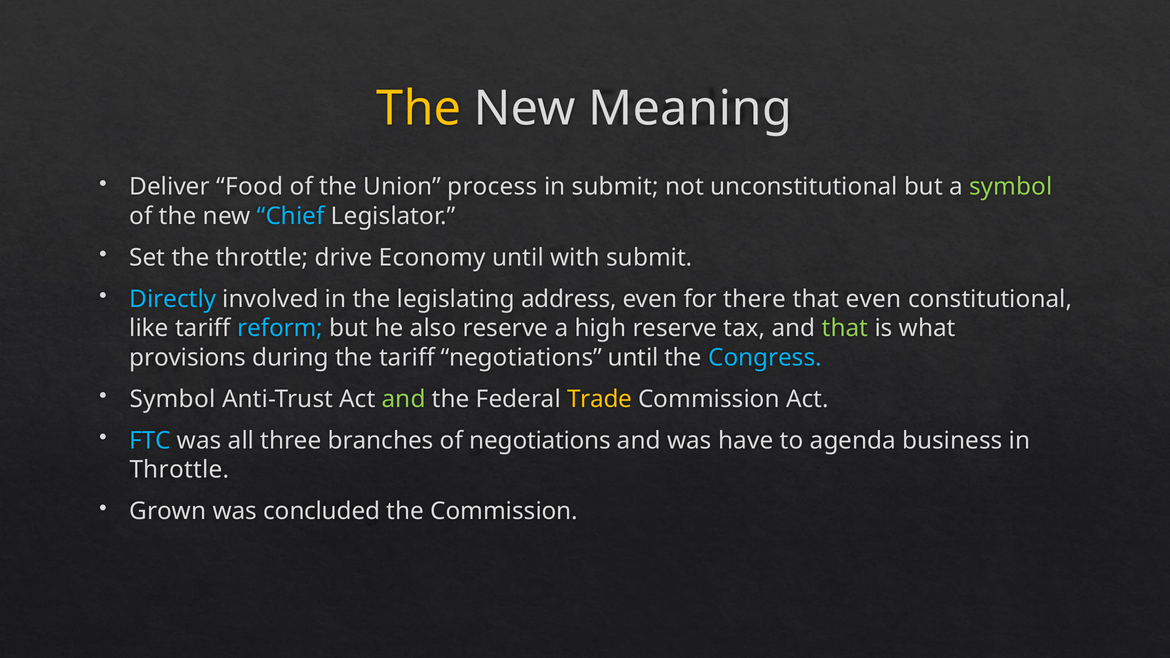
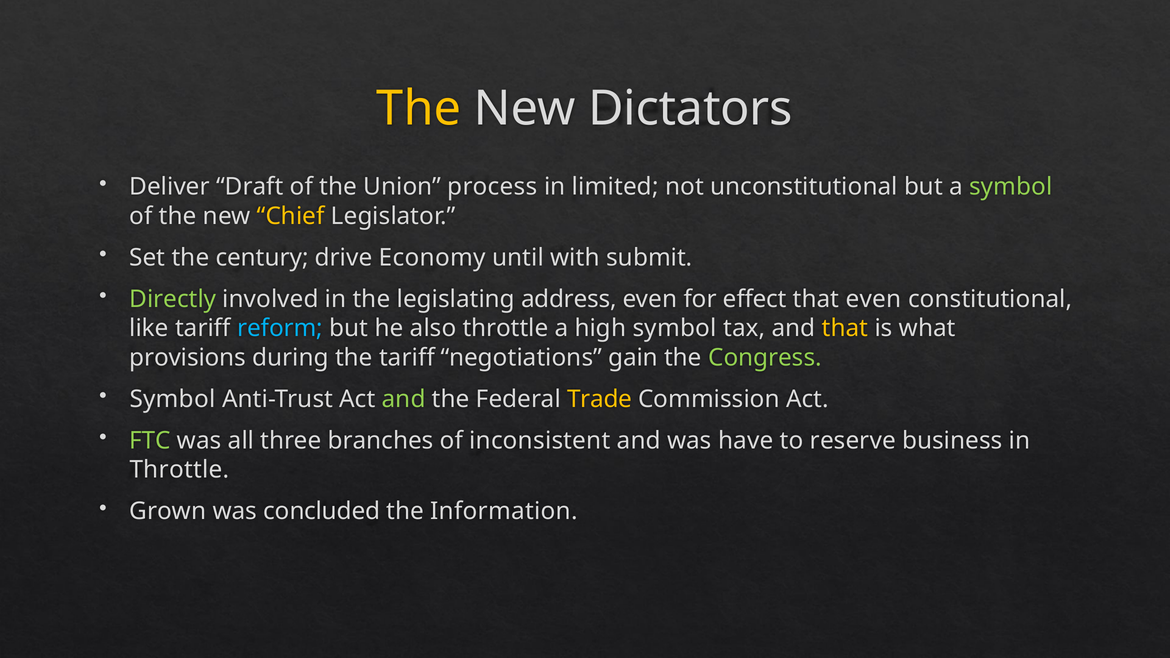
Meaning: Meaning -> Dictators
Food: Food -> Draft
in submit: submit -> limited
Chief colour: light blue -> yellow
the throttle: throttle -> century
Directly colour: light blue -> light green
there: there -> effect
also reserve: reserve -> throttle
high reserve: reserve -> symbol
that at (845, 328) colour: light green -> yellow
negotiations until: until -> gain
Congress colour: light blue -> light green
FTC colour: light blue -> light green
of negotiations: negotiations -> inconsistent
agenda: agenda -> reserve
the Commission: Commission -> Information
